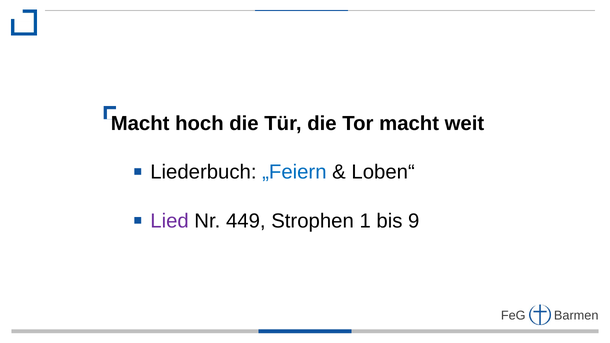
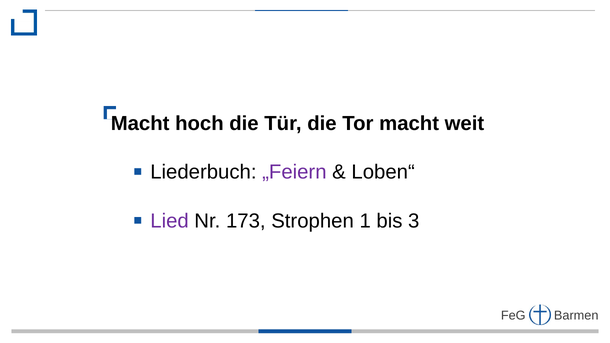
„Feiern colour: blue -> purple
449: 449 -> 173
9: 9 -> 3
